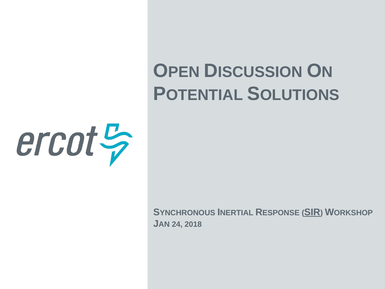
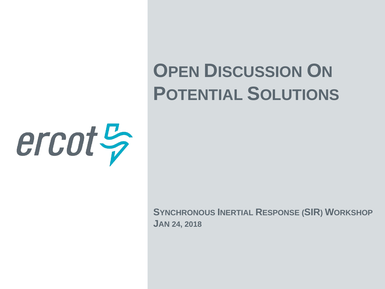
SIR underline: present -> none
